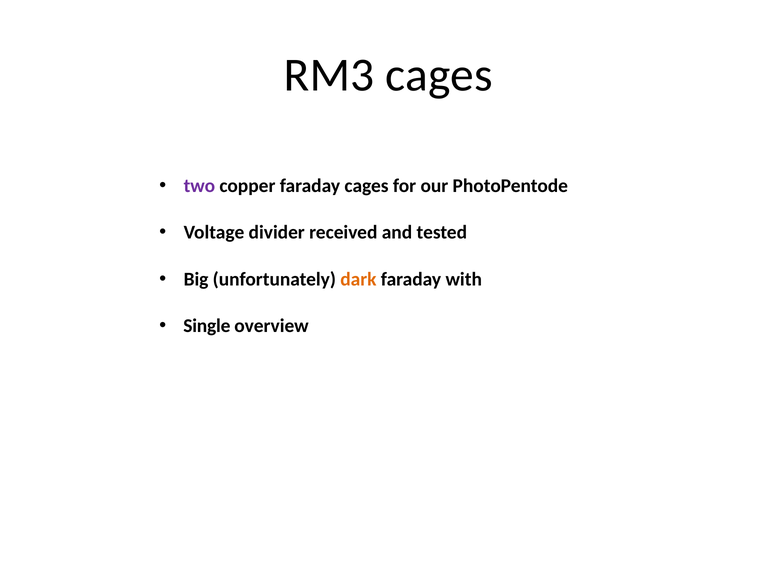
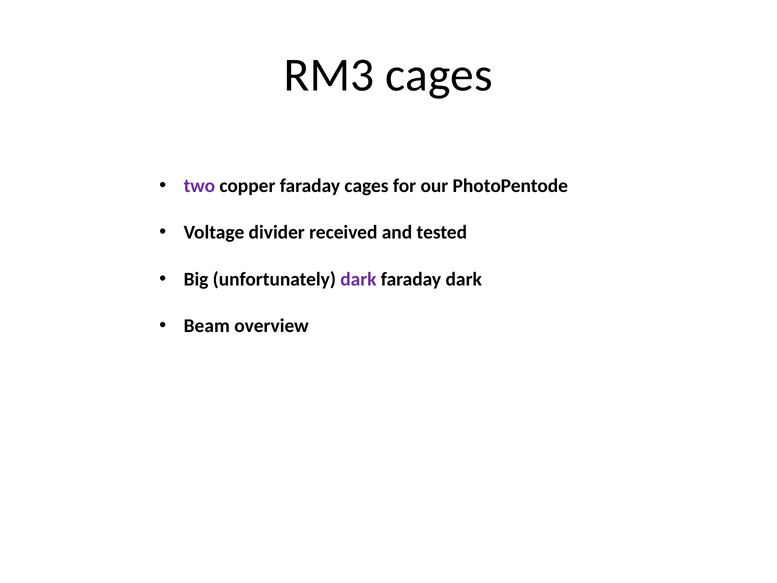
dark at (358, 279) colour: orange -> purple
faraday with: with -> dark
Single: Single -> Beam
